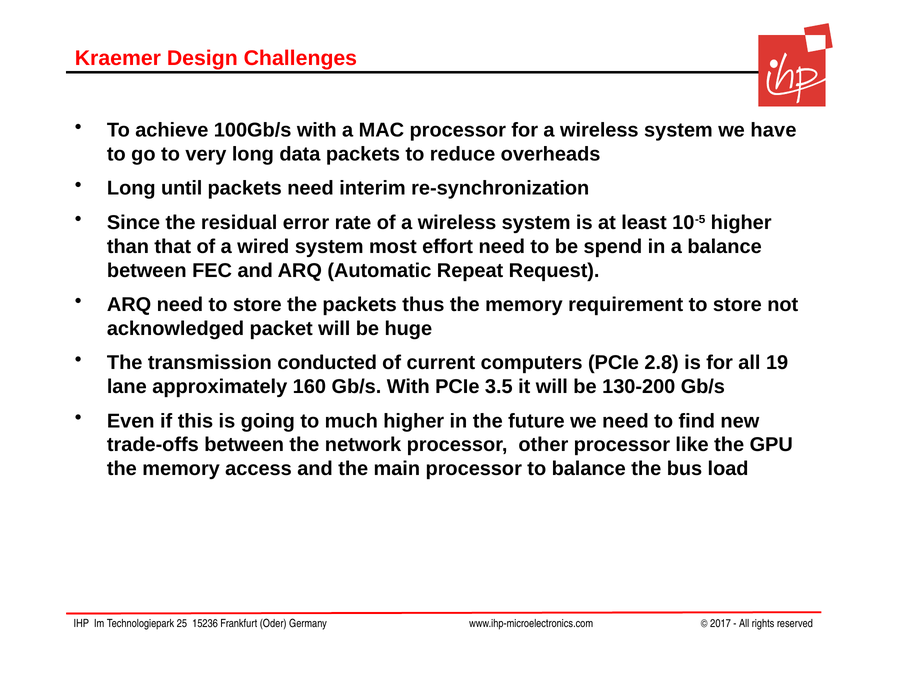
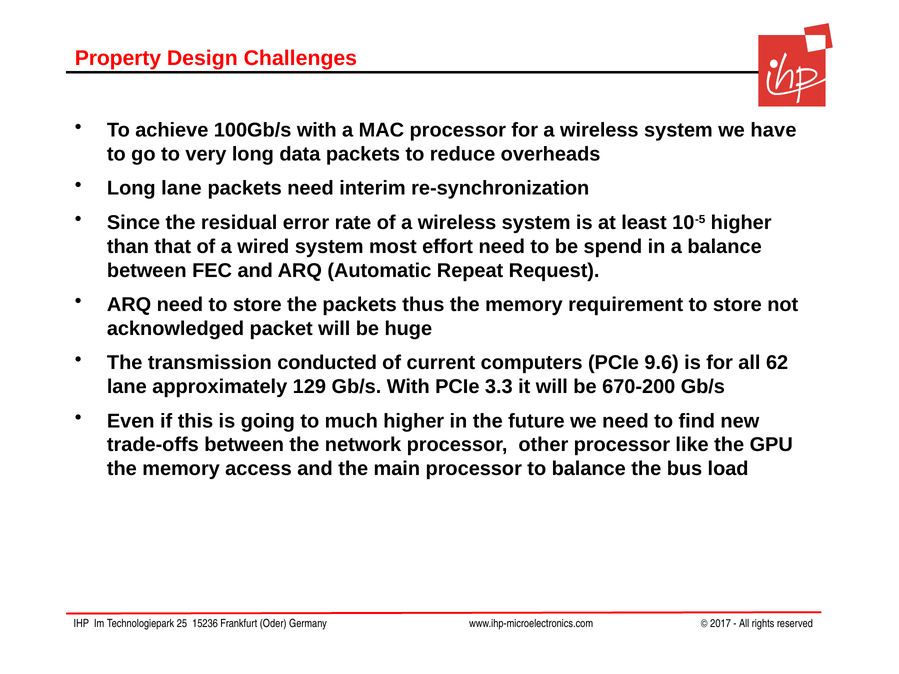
Kraemer: Kraemer -> Property
Long until: until -> lane
2.8: 2.8 -> 9.6
19: 19 -> 62
160: 160 -> 129
3.5: 3.5 -> 3.3
130-200: 130-200 -> 670-200
